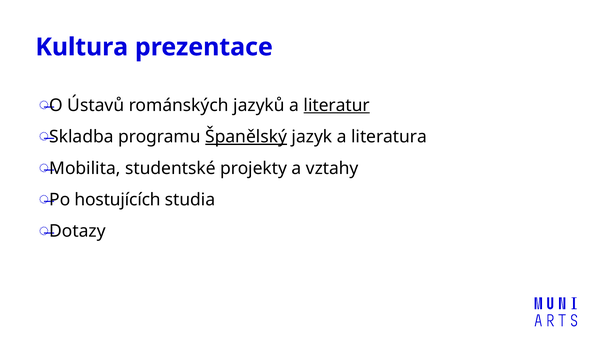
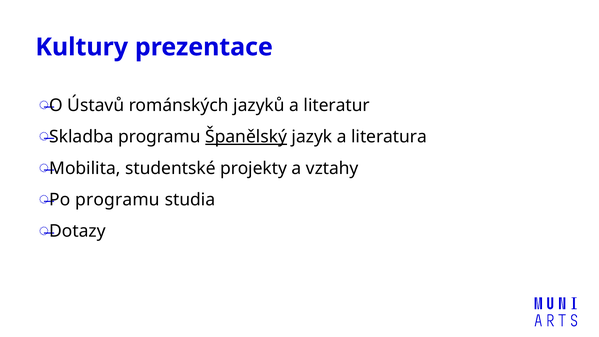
Kultura: Kultura -> Kultury
literatur underline: present -> none
Po hostujících: hostujících -> programu
